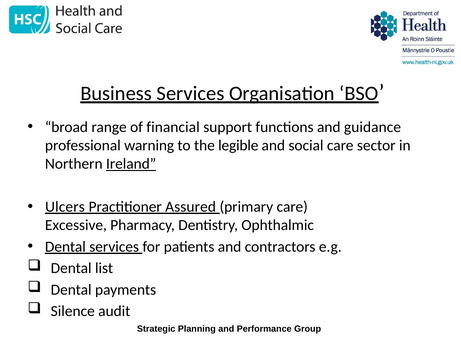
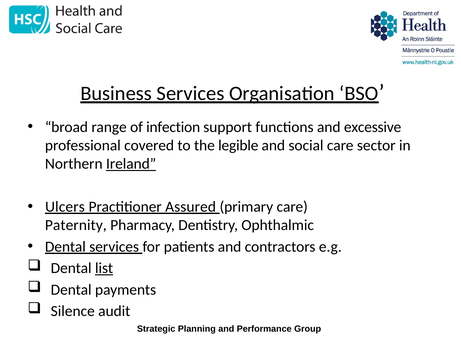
financial: financial -> infection
guidance: guidance -> excessive
warning: warning -> covered
Excessive: Excessive -> Paternity
list underline: none -> present
